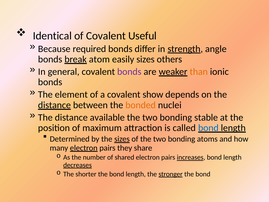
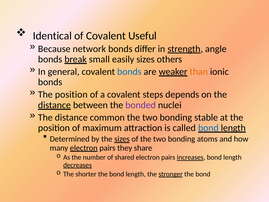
required: required -> network
atom: atom -> small
bonds at (129, 72) colour: purple -> blue
element at (71, 94): element -> position
show: show -> steps
bonded colour: orange -> purple
available: available -> common
